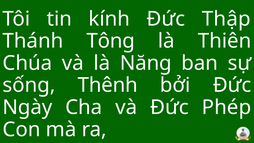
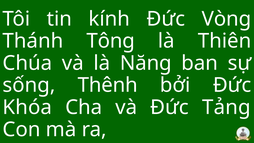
Thập: Thập -> Vòng
Ngày: Ngày -> Khóa
Phép: Phép -> Tảng
